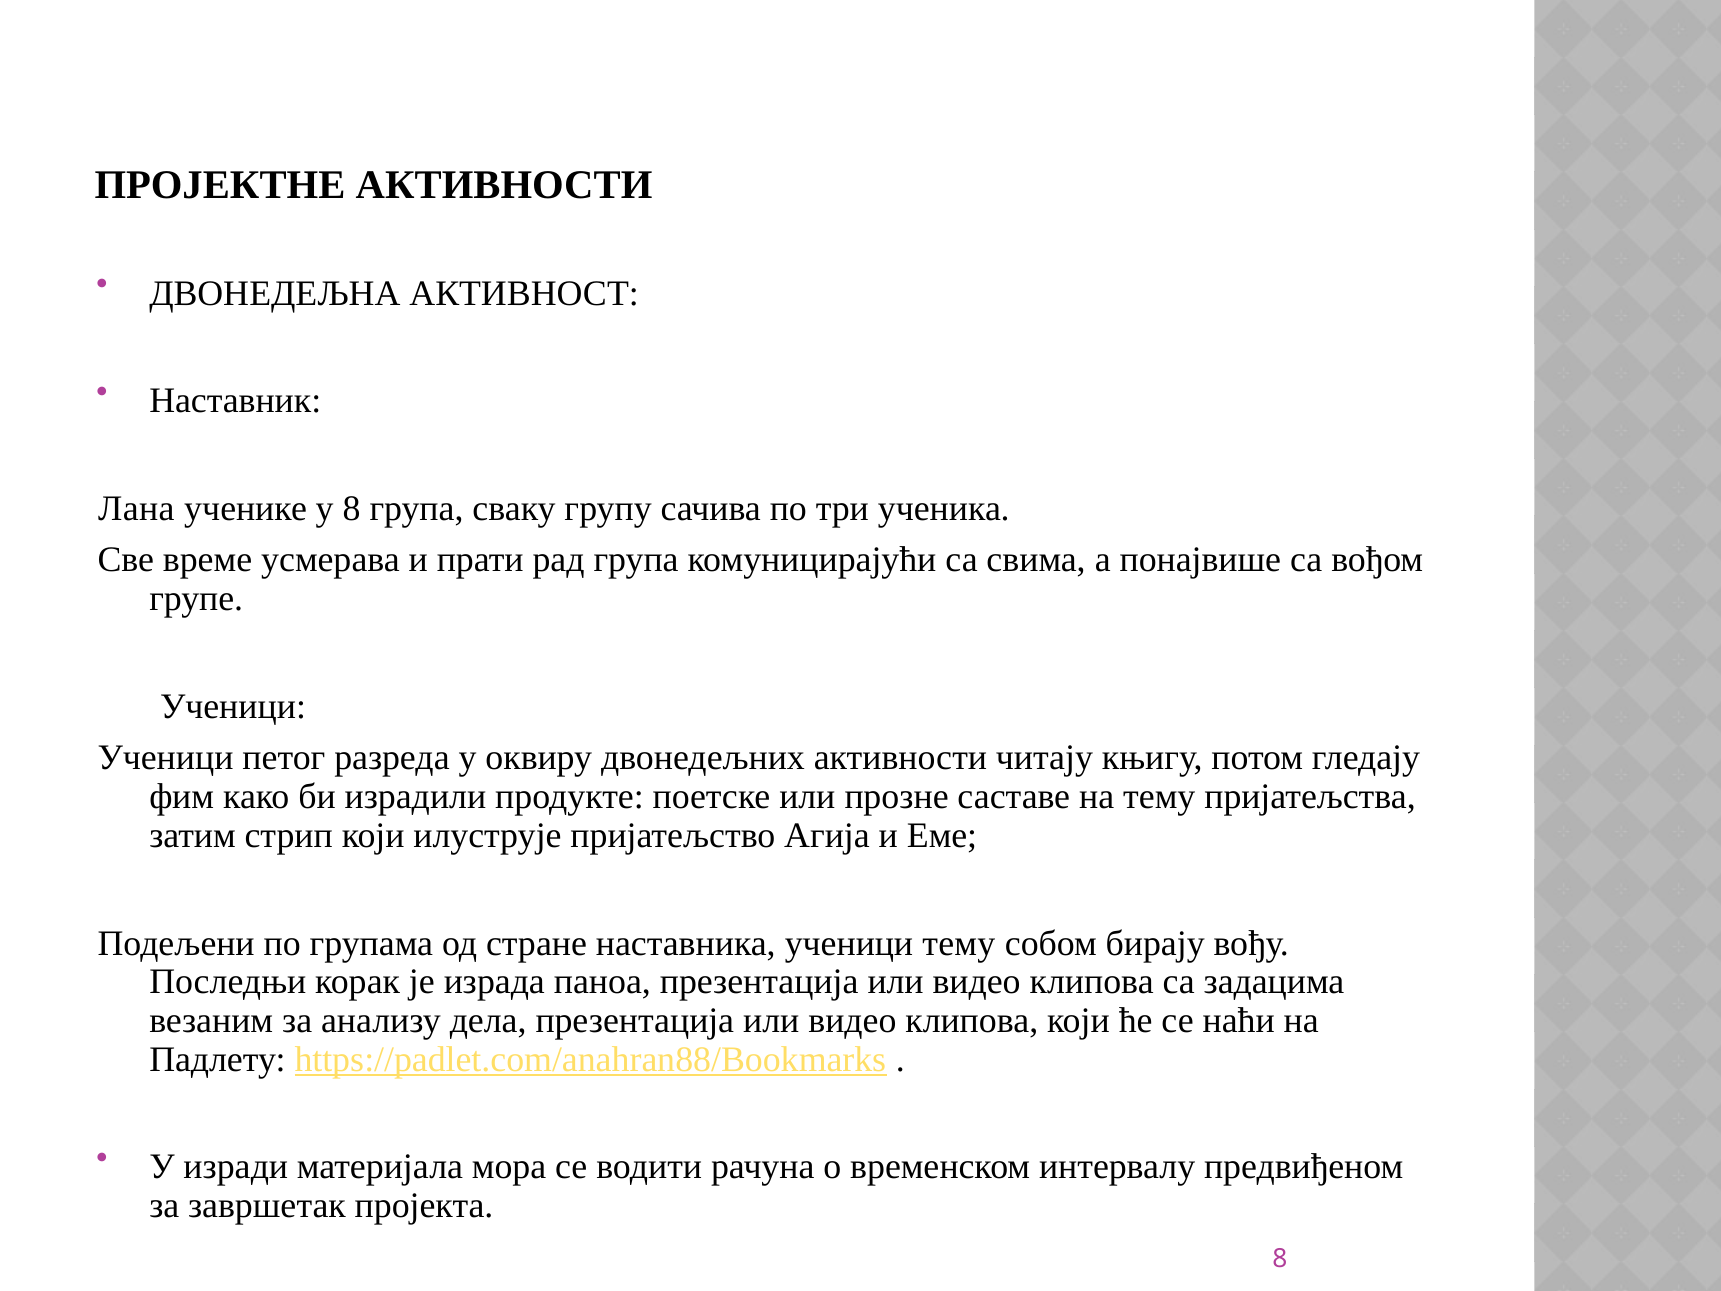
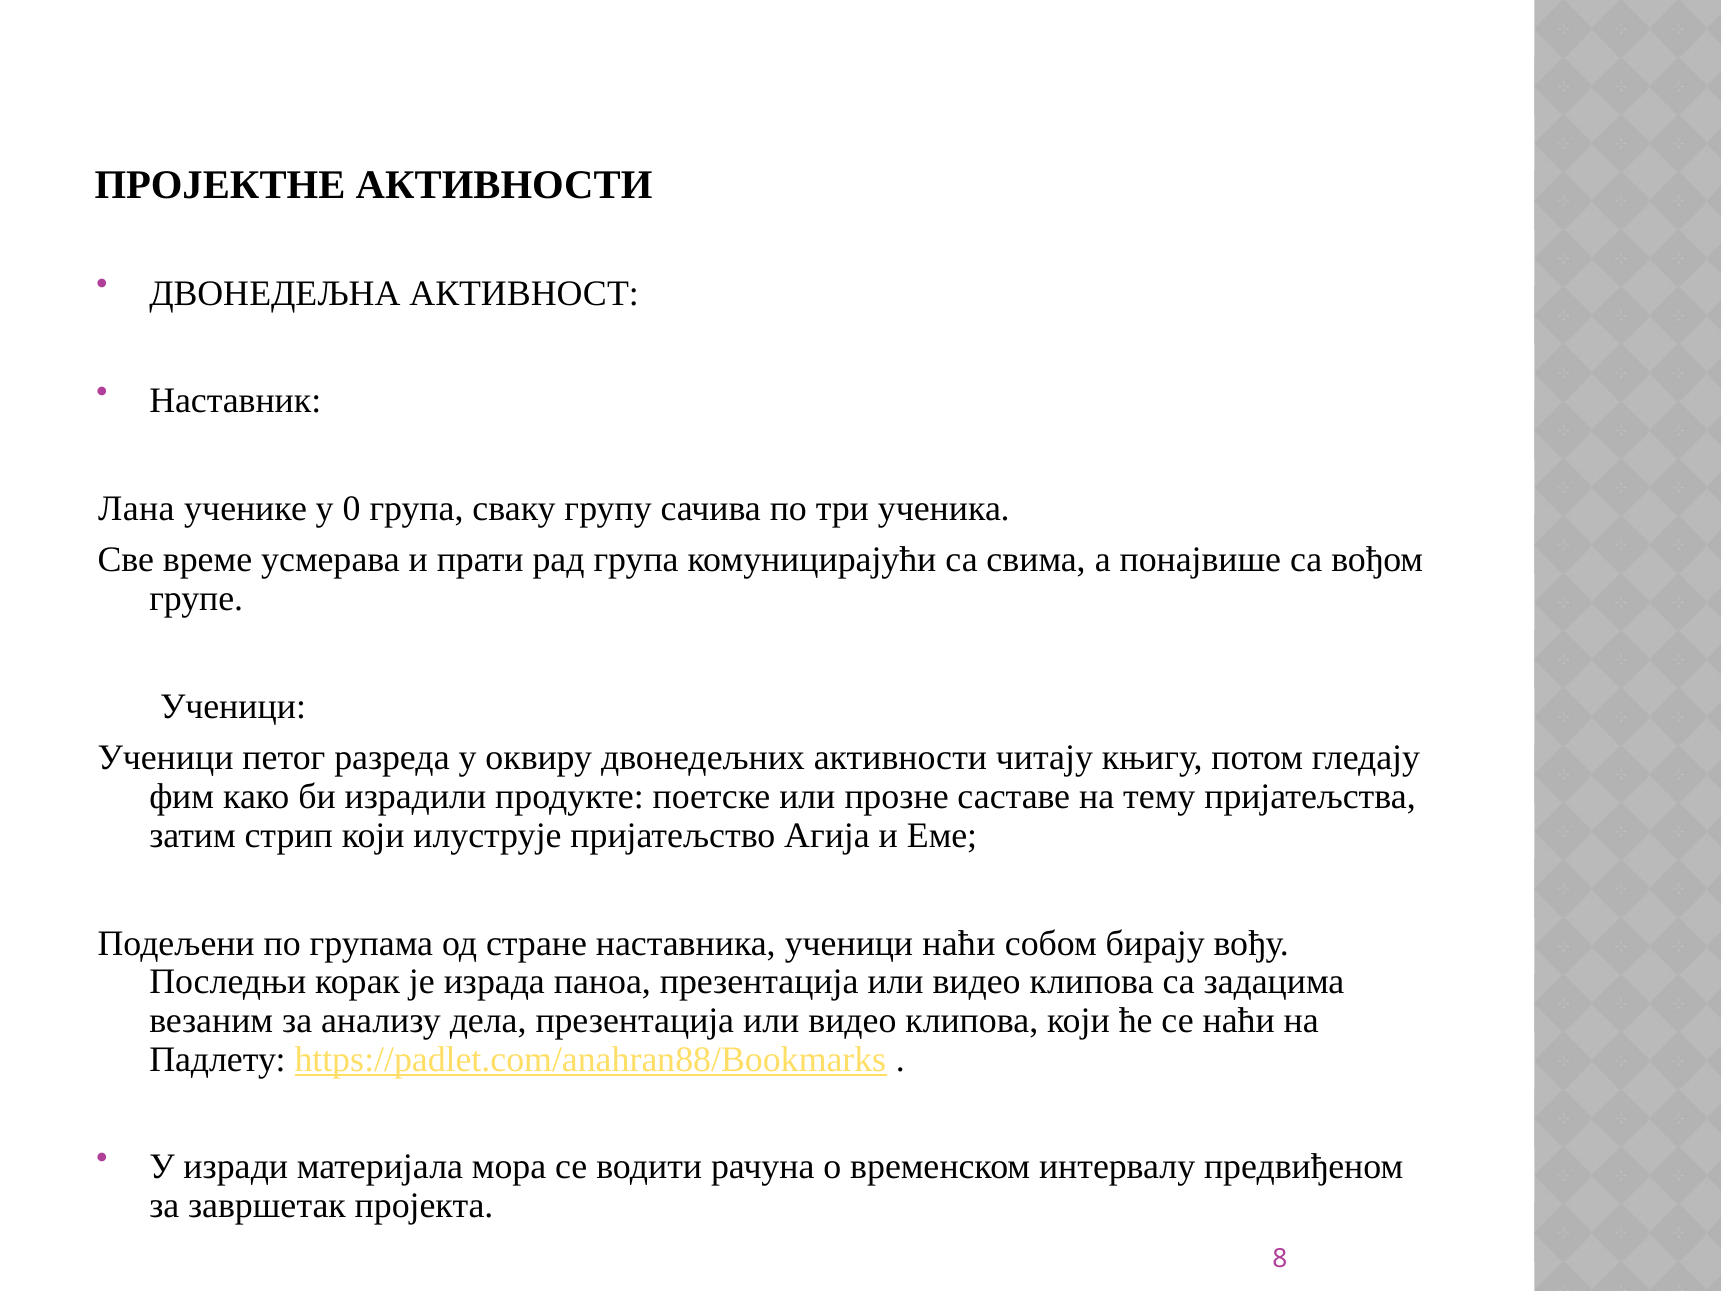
у 8: 8 -> 0
ученици тему: тему -> наћи
